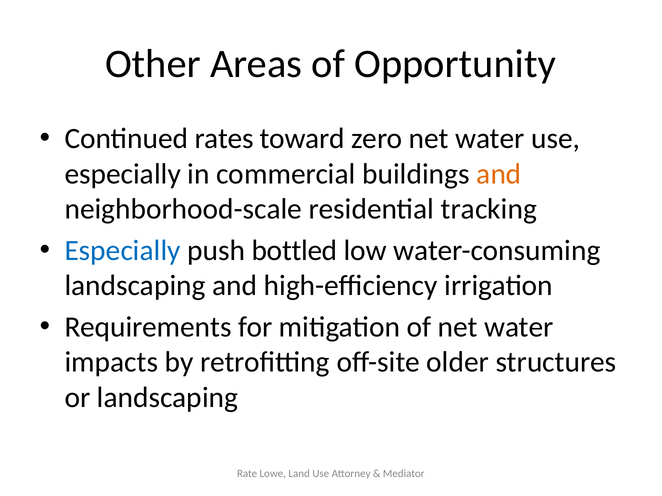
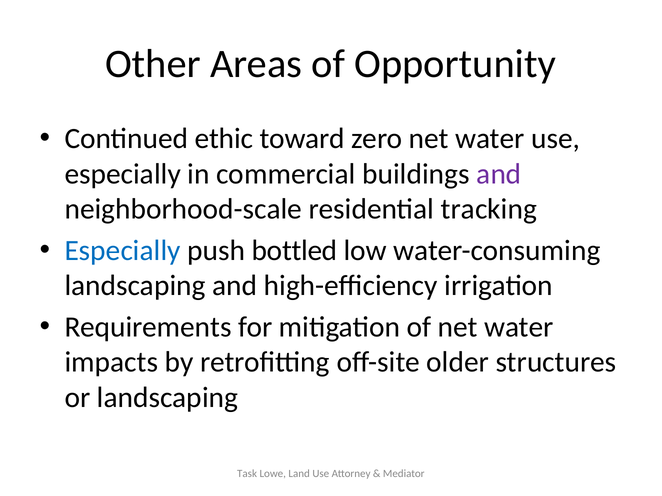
rates: rates -> ethic
and at (499, 174) colour: orange -> purple
Rate: Rate -> Task
